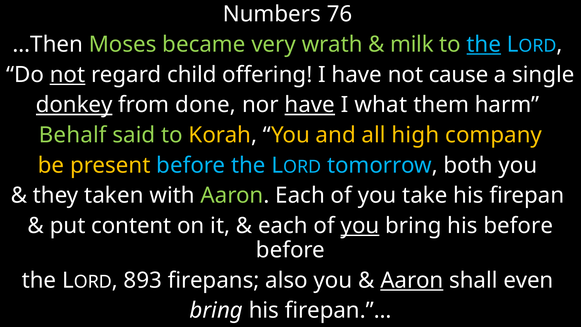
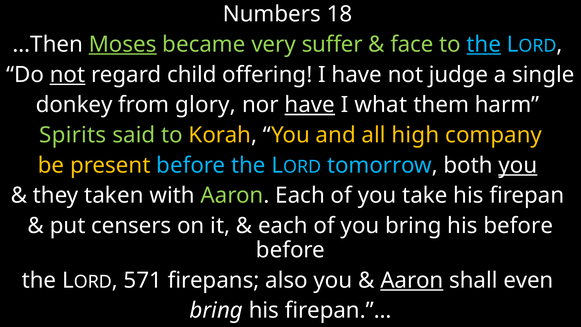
76: 76 -> 18
Moses underline: none -> present
wrath: wrath -> suffer
milk: milk -> face
cause: cause -> judge
donkey underline: present -> none
done: done -> glory
Behalf: Behalf -> Spirits
you at (518, 165) underline: none -> present
content: content -> censers
you at (360, 226) underline: present -> none
893: 893 -> 571
